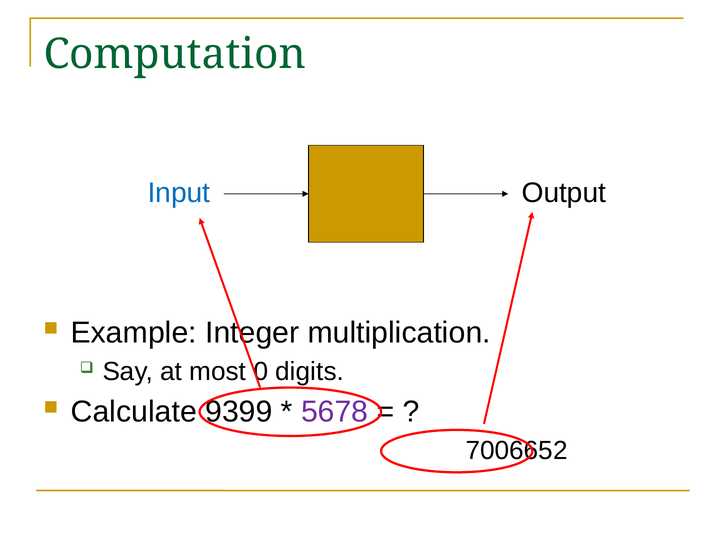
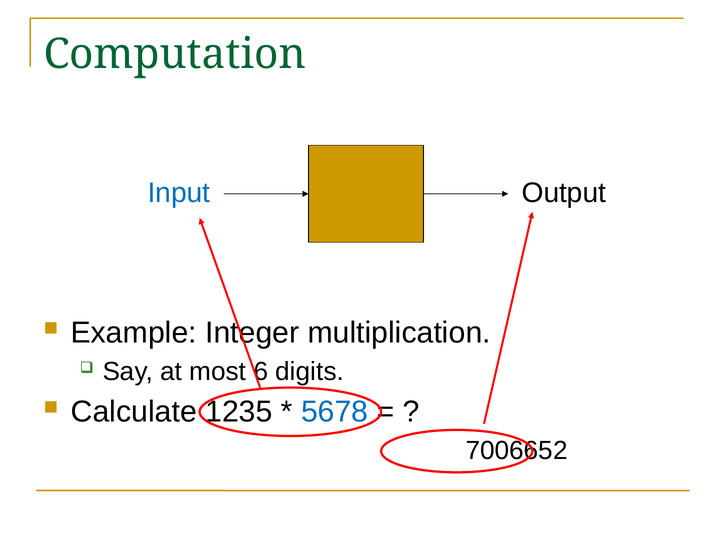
0: 0 -> 6
9399: 9399 -> 1235
5678 colour: purple -> blue
